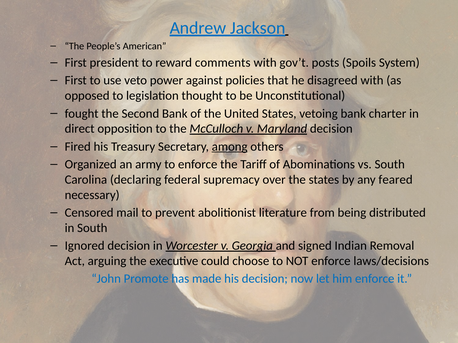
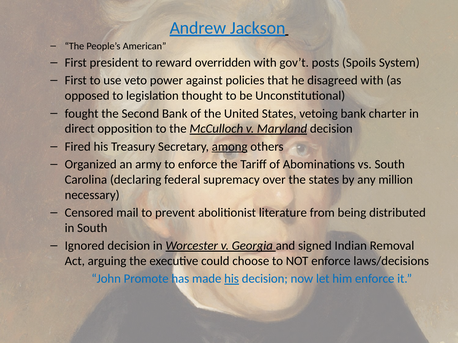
comments: comments -> overridden
feared: feared -> million
his at (232, 279) underline: none -> present
